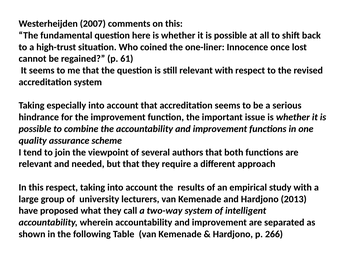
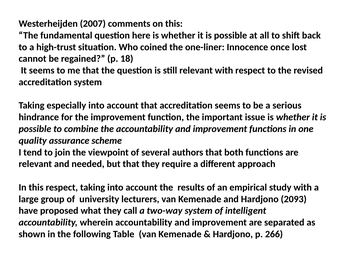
61: 61 -> 18
2013: 2013 -> 2093
